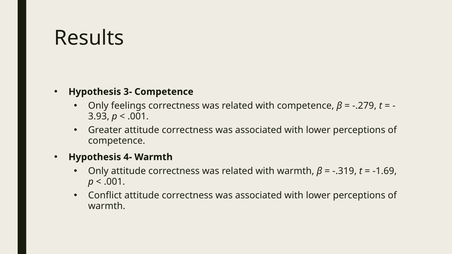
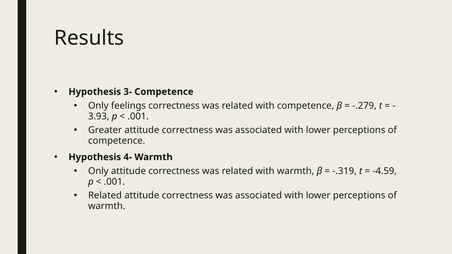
-1.69: -1.69 -> -4.59
Conflict at (105, 196): Conflict -> Related
